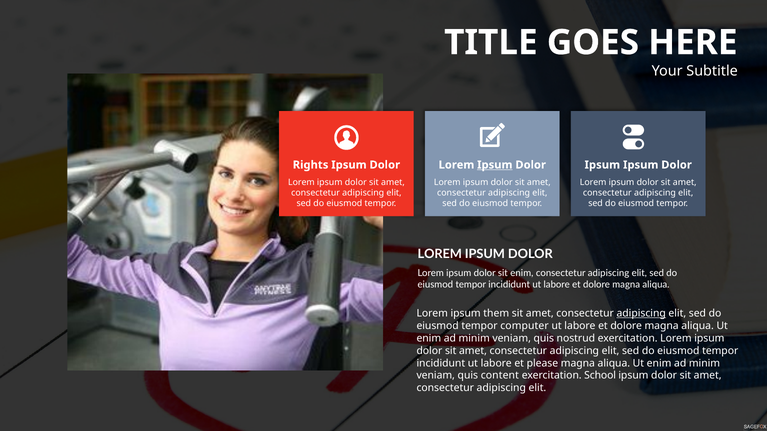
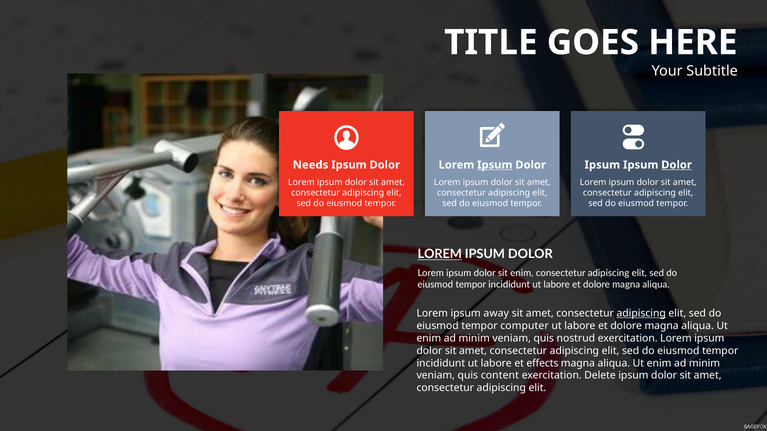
Rights: Rights -> Needs
Dolor at (677, 165) underline: none -> present
LOREM at (440, 254) underline: none -> present
them: them -> away
please: please -> effects
School: School -> Delete
